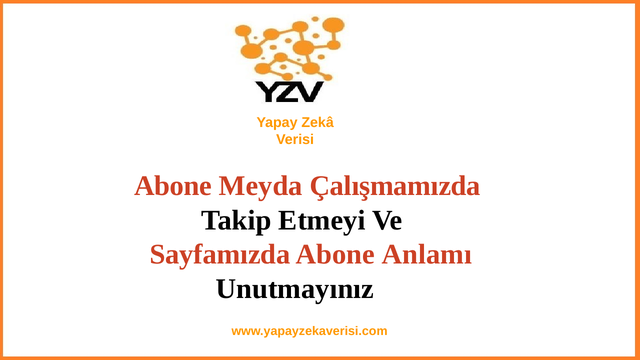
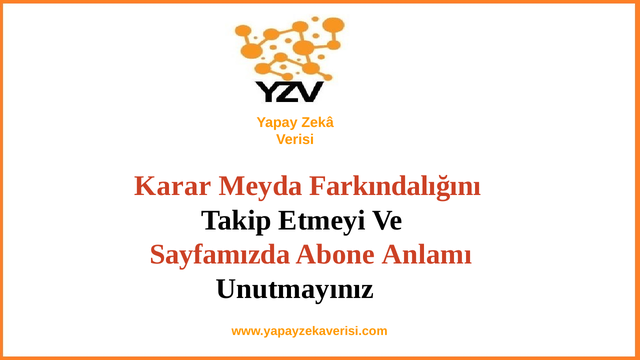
Abone at (173, 186): Abone -> Karar
Çalışmamızda: Çalışmamızda -> Farkındalığını
